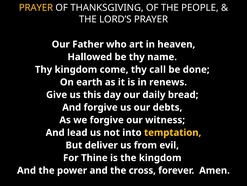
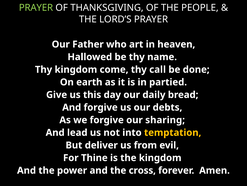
PRAYER at (36, 8) colour: yellow -> light green
renews: renews -> partied
witness: witness -> sharing
